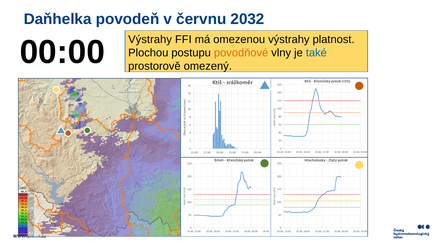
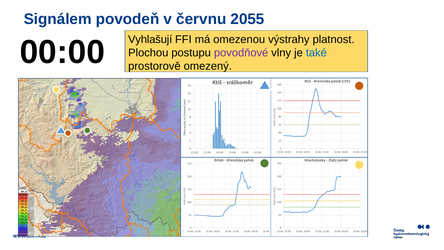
Daňhelka: Daňhelka -> Signálem
2032: 2032 -> 2055
00:00 Výstrahy: Výstrahy -> Vyhlašují
povodňové colour: orange -> purple
